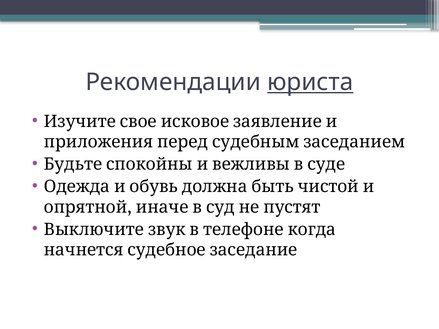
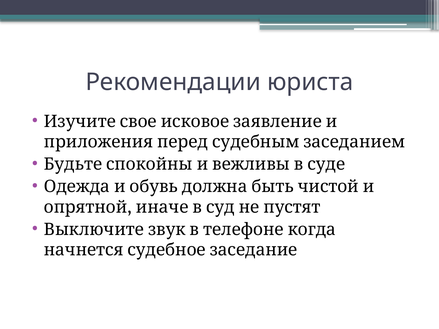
юриста underline: present -> none
